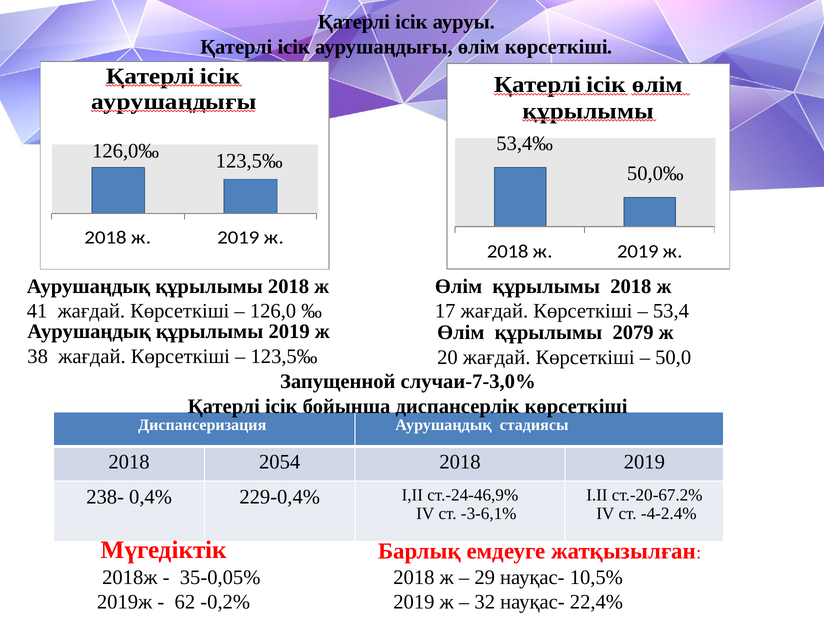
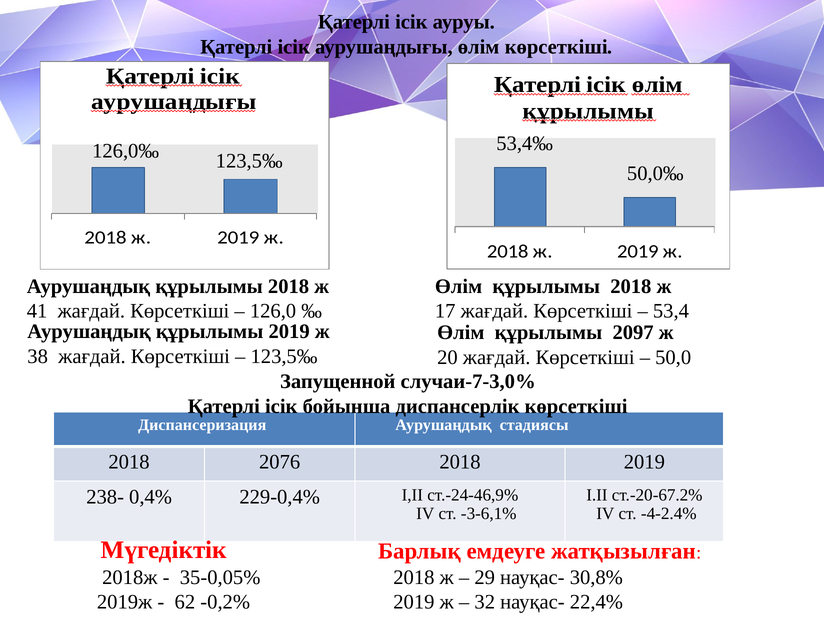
2079: 2079 -> 2097
2054: 2054 -> 2076
10,5%: 10,5% -> 30,8%
